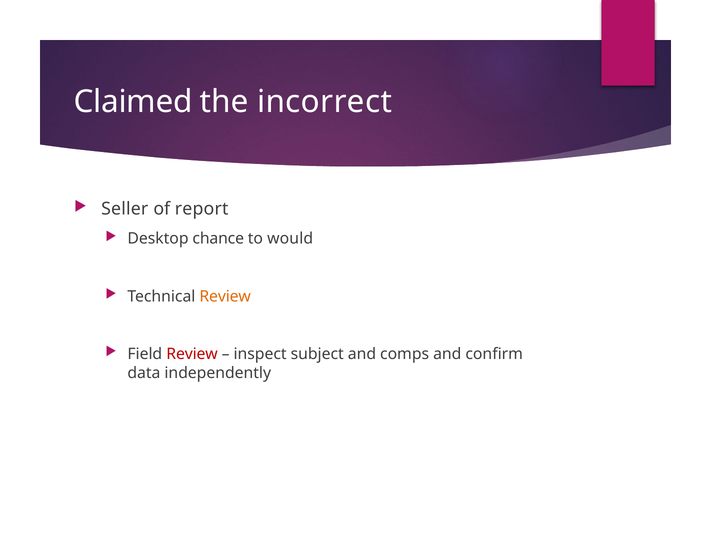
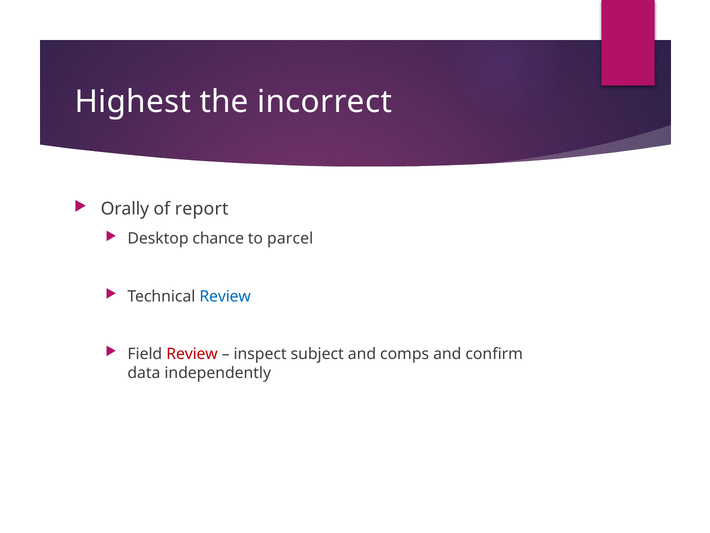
Claimed: Claimed -> Highest
Seller: Seller -> Orally
would: would -> parcel
Review at (225, 296) colour: orange -> blue
